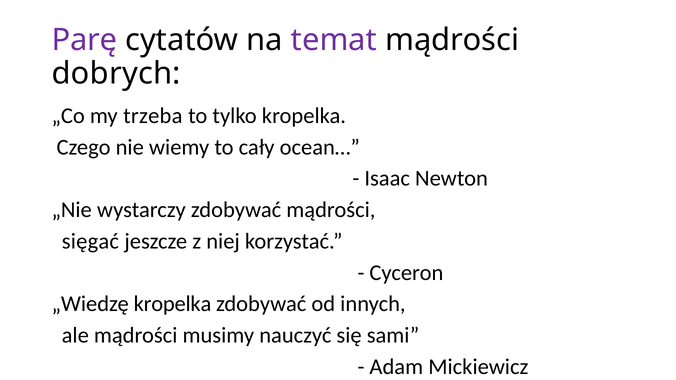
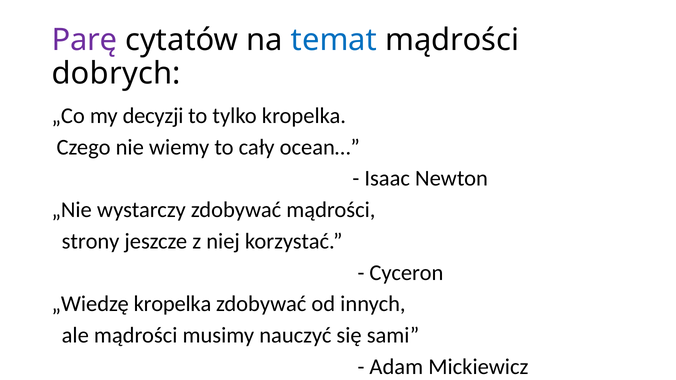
temat colour: purple -> blue
trzeba: trzeba -> decyzji
sięgać: sięgać -> strony
